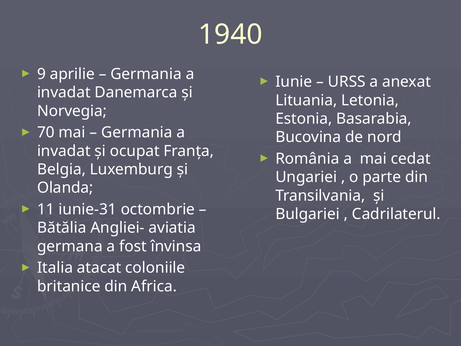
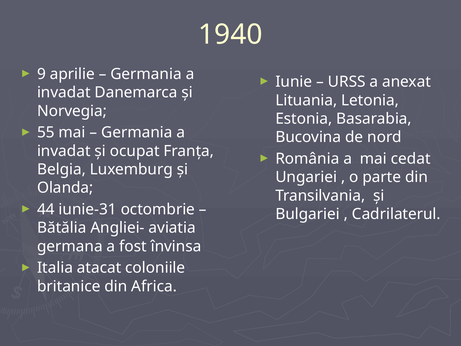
70: 70 -> 55
11: 11 -> 44
